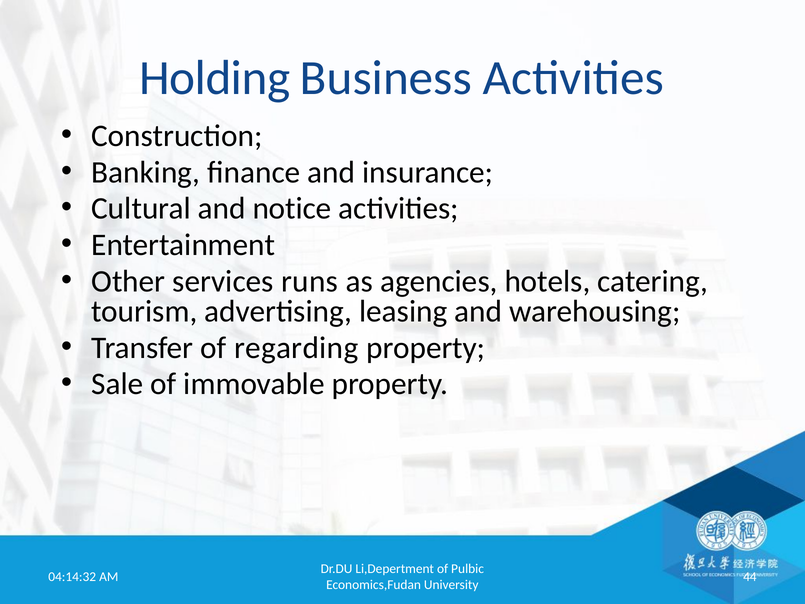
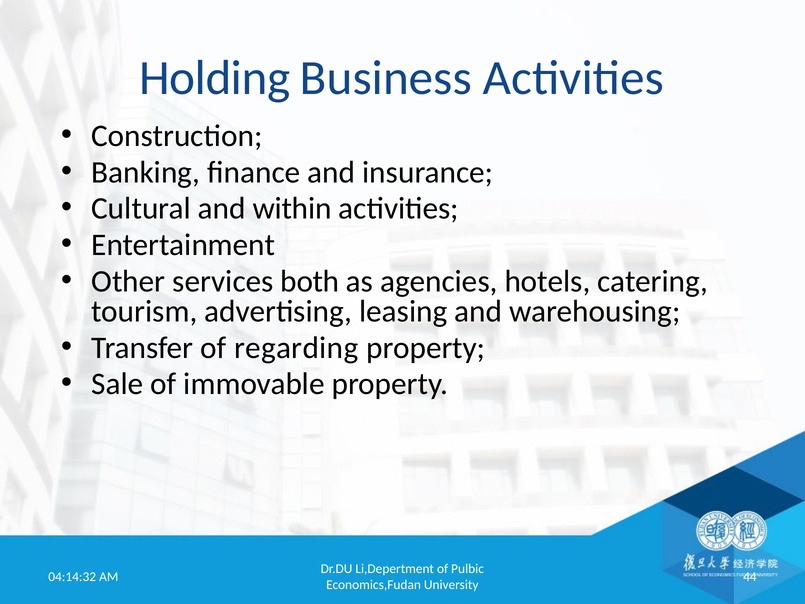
notice: notice -> within
runs: runs -> both
